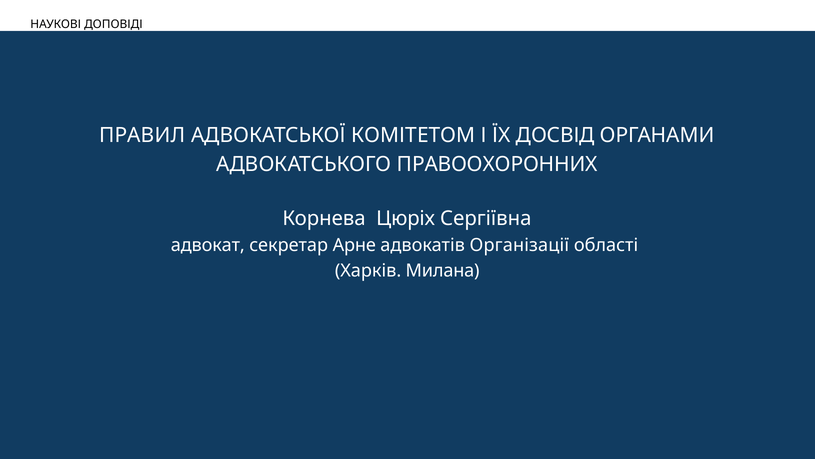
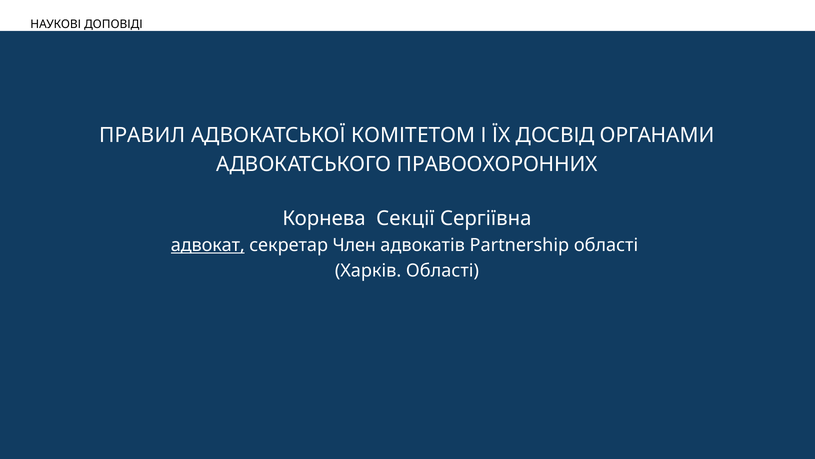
Цюріх: Цюріх -> Секції
адвокат underline: none -> present
Арне: Арне -> Член
Організації: Організації -> Partnership
Харків Милана: Милана -> Області
